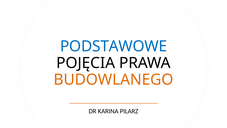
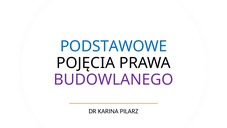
BUDOWLANEGO colour: orange -> purple
